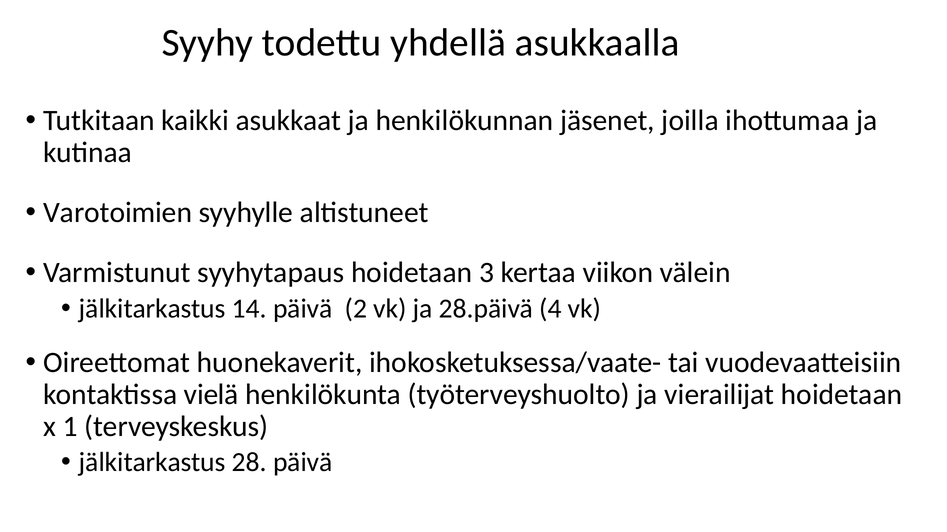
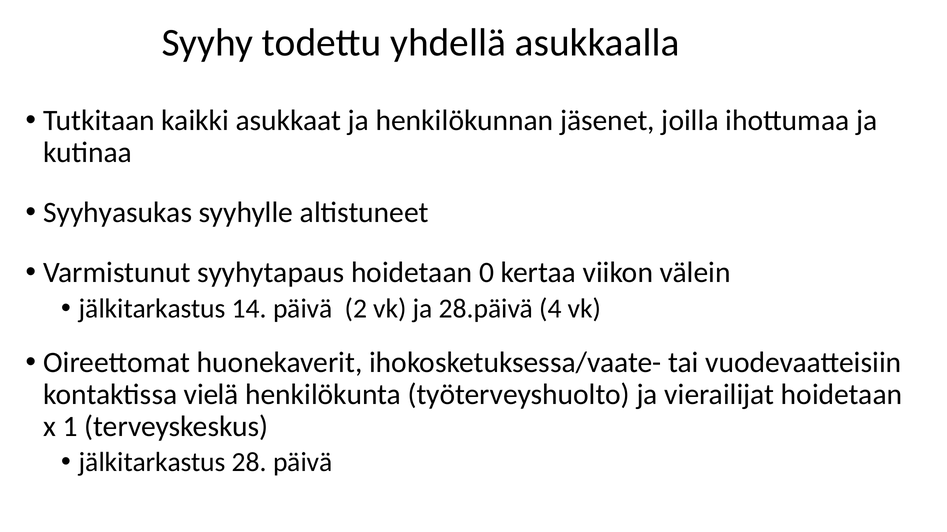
Varotoimien: Varotoimien -> Syyhyasukas
3: 3 -> 0
